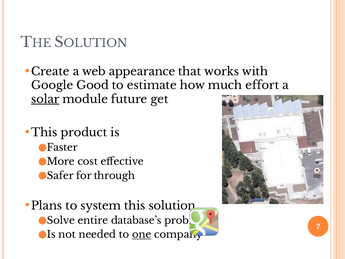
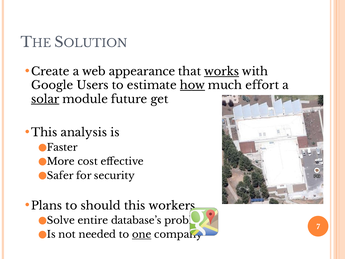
works underline: none -> present
Good: Good -> Users
how underline: none -> present
product: product -> analysis
through: through -> security
system: system -> should
solution: solution -> workers
